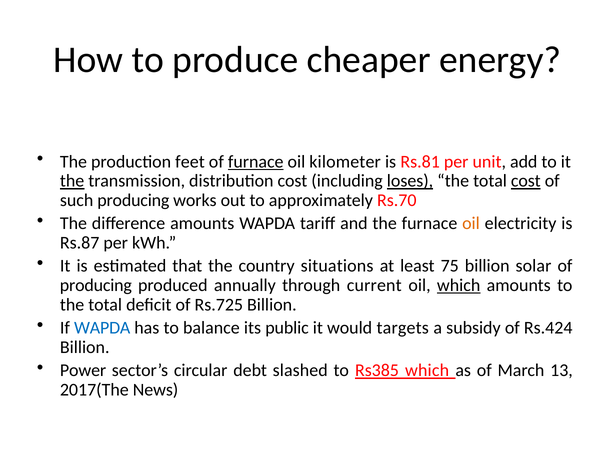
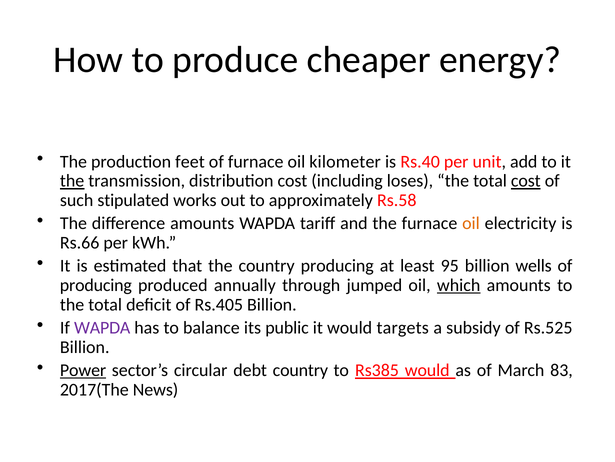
furnace at (256, 161) underline: present -> none
Rs.81: Rs.81 -> Rs.40
loses underline: present -> none
such producing: producing -> stipulated
Rs.70: Rs.70 -> Rs.58
Rs.87: Rs.87 -> Rs.66
country situations: situations -> producing
75: 75 -> 95
solar: solar -> wells
current: current -> jumped
Rs.725: Rs.725 -> Rs.405
WAPDA at (102, 327) colour: blue -> purple
Rs.424: Rs.424 -> Rs.525
Power underline: none -> present
debt slashed: slashed -> country
Rs385 which: which -> would
13: 13 -> 83
